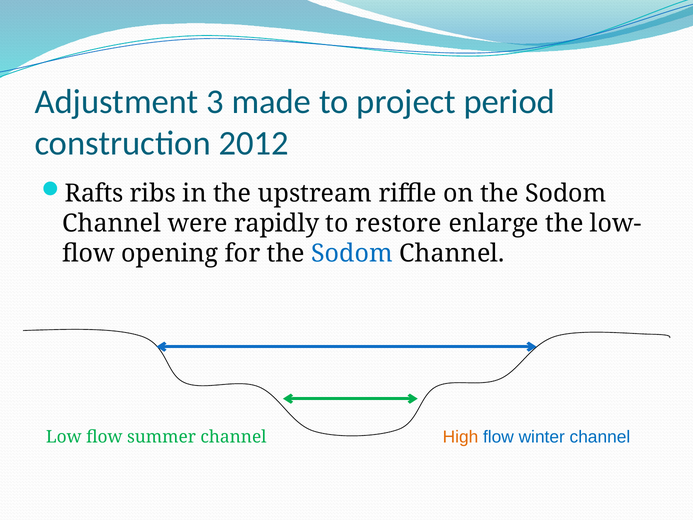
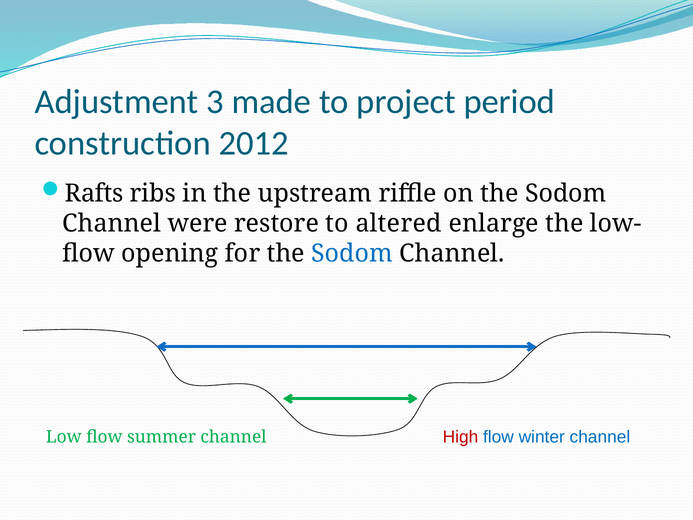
rapidly: rapidly -> restore
restore: restore -> altered
High colour: orange -> red
